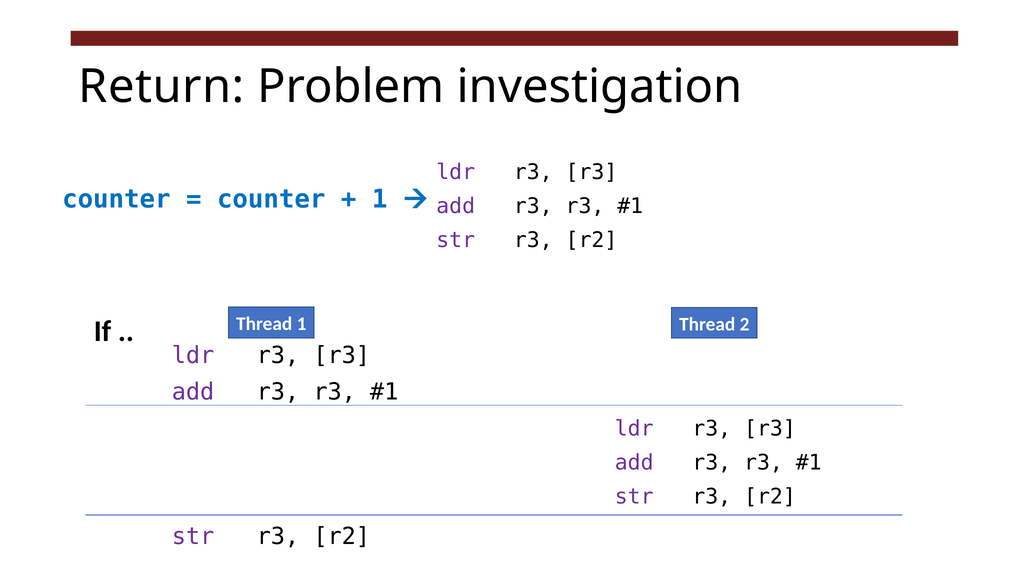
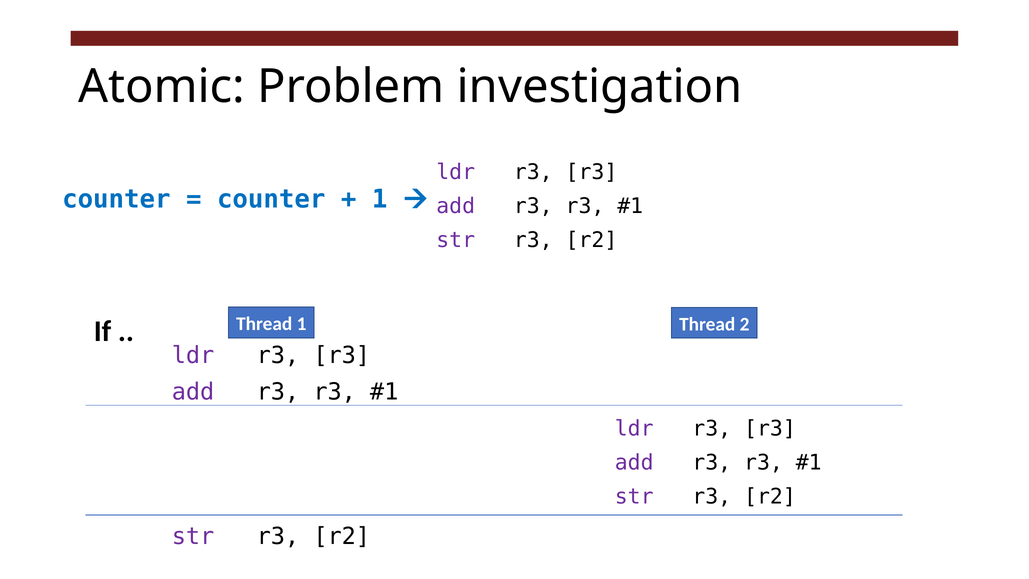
Return: Return -> Atomic
